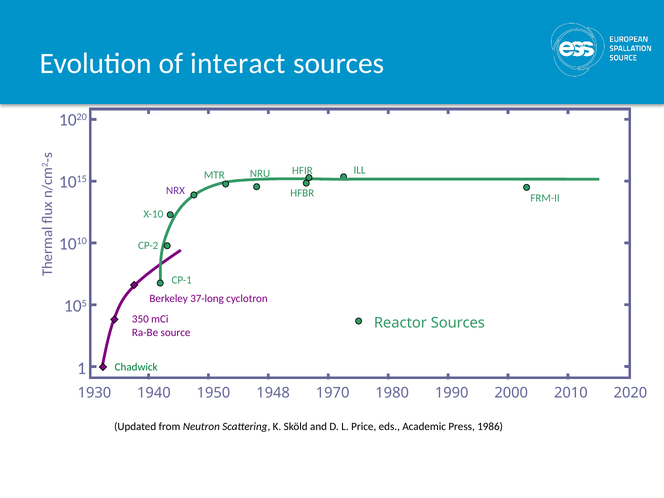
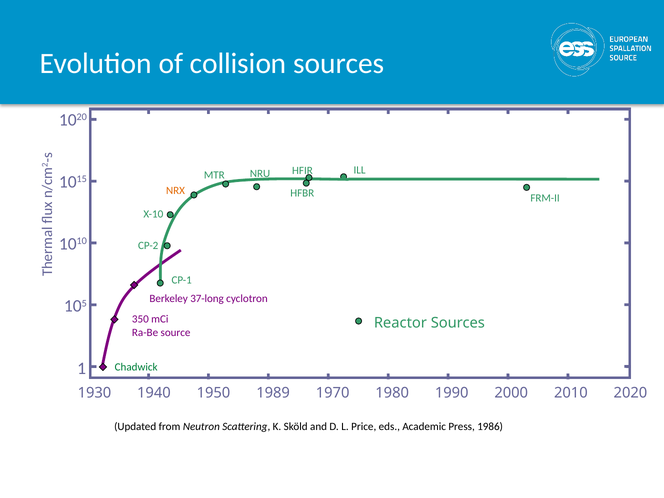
interact: interact -> collision
NRX colour: purple -> orange
1948: 1948 -> 1989
